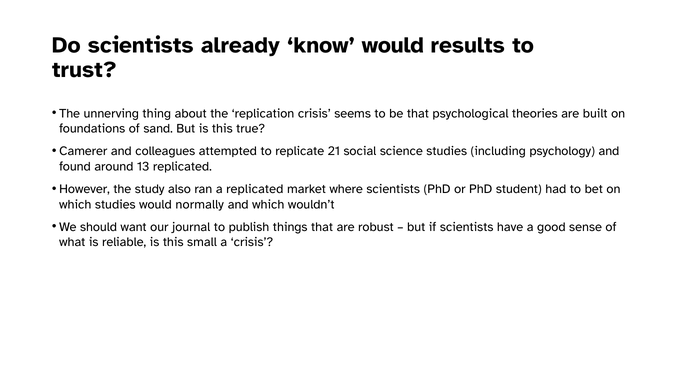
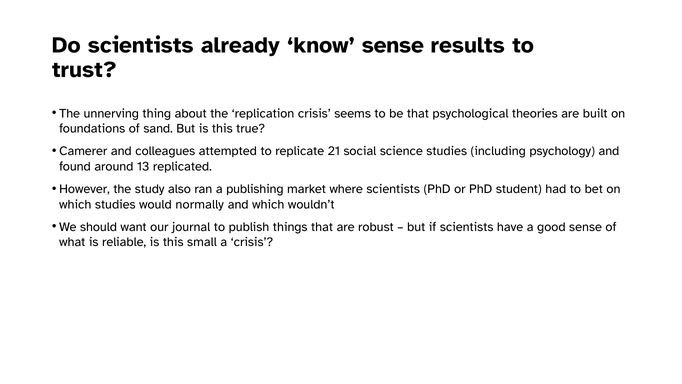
know would: would -> sense
a replicated: replicated -> publishing
